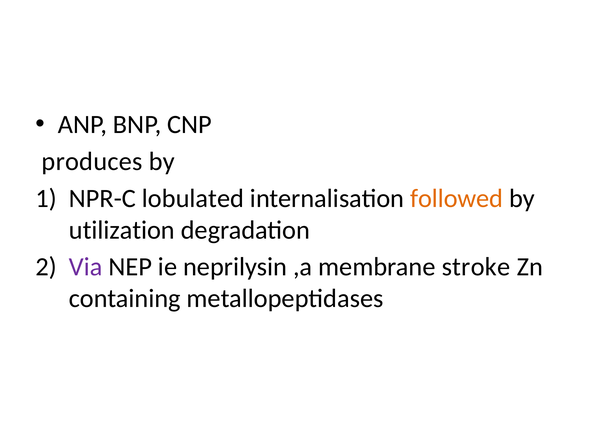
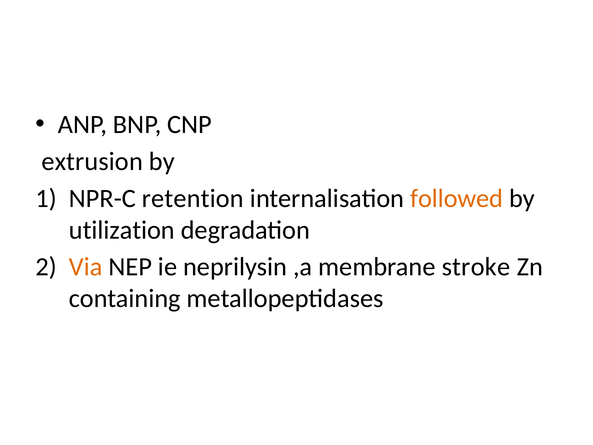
produces: produces -> extrusion
lobulated: lobulated -> retention
Via colour: purple -> orange
